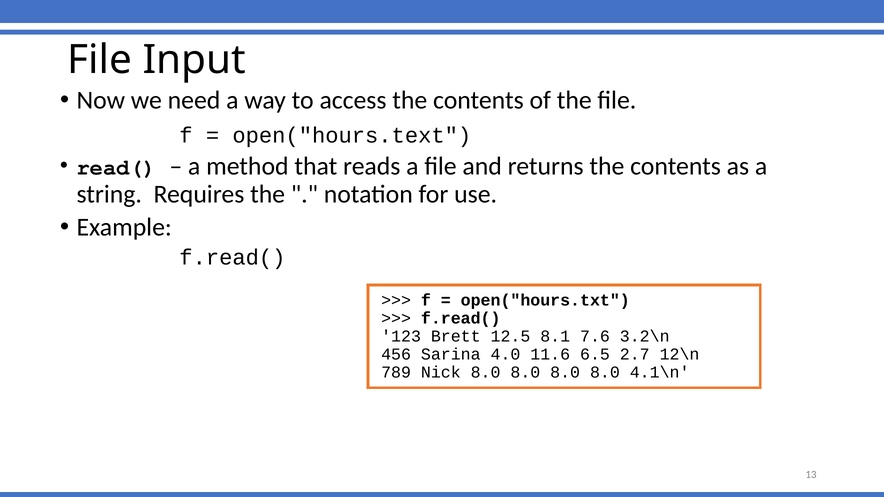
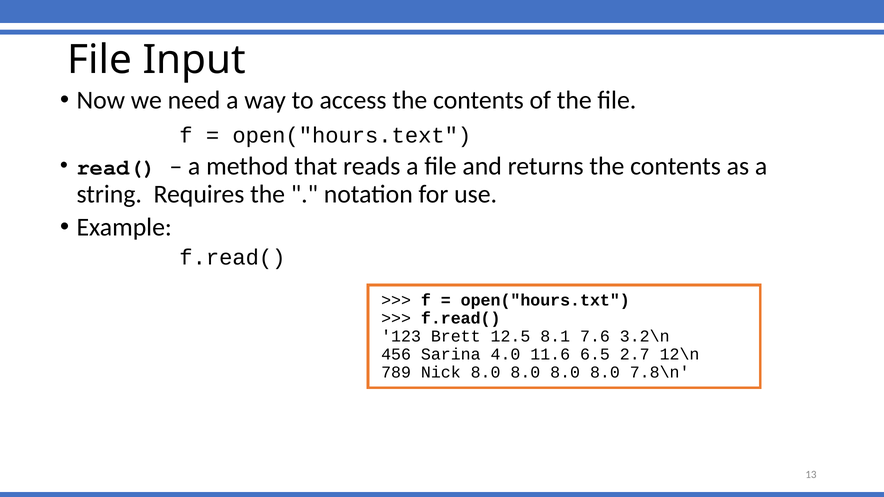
4.1\n: 4.1\n -> 7.8\n
